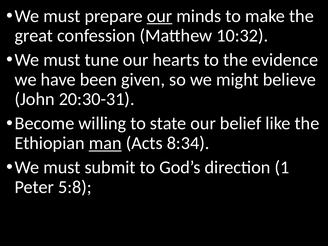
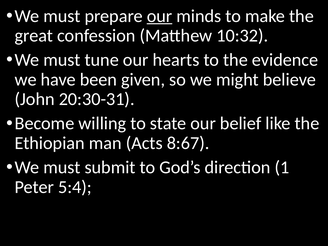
man underline: present -> none
8:34: 8:34 -> 8:67
5:8: 5:8 -> 5:4
